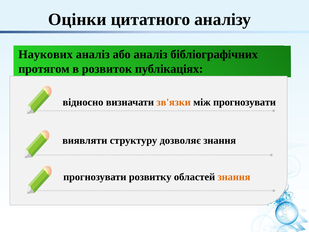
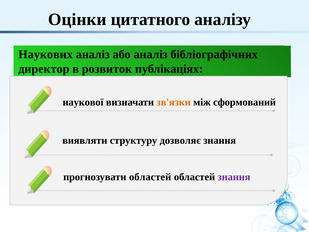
протягом: протягом -> директор
відносно: відносно -> наукової
між прогнозувати: прогнозувати -> сформований
розвитку at (150, 177): розвитку -> областей
знання at (234, 177) colour: orange -> purple
